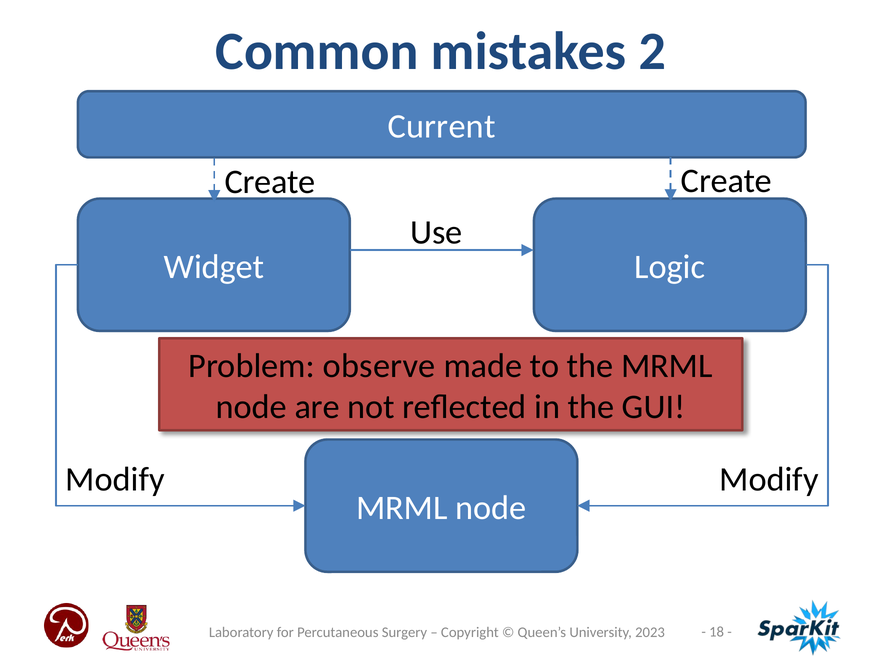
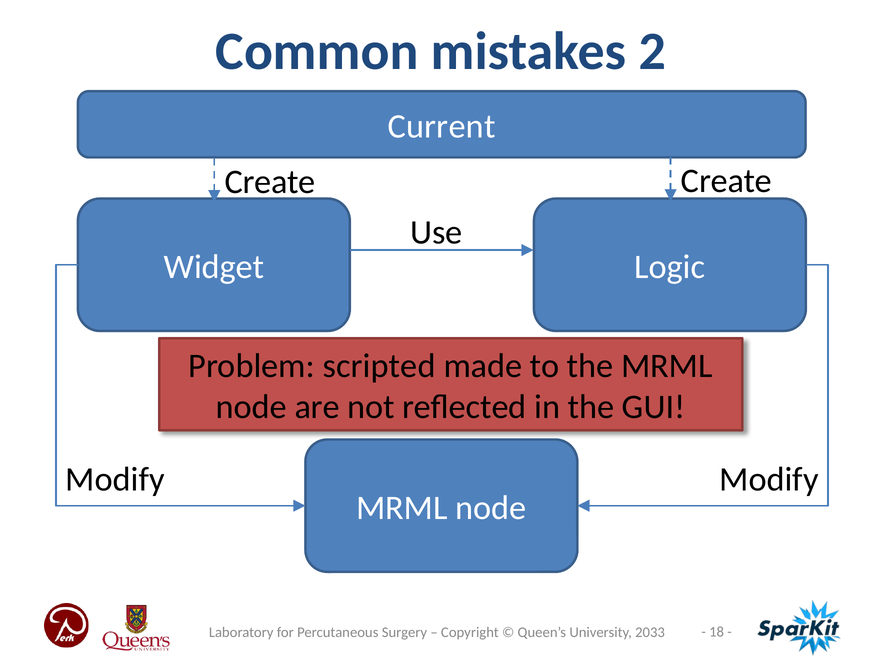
observe: observe -> scripted
2023: 2023 -> 2033
